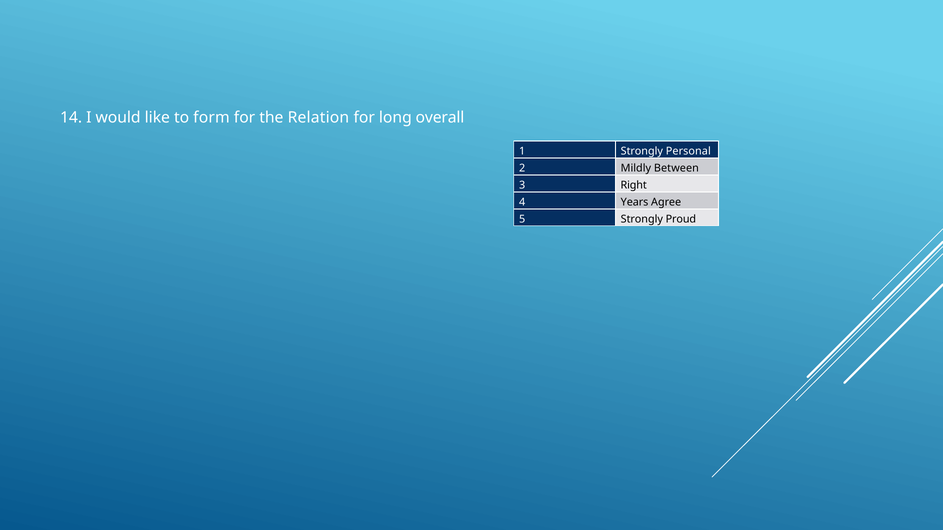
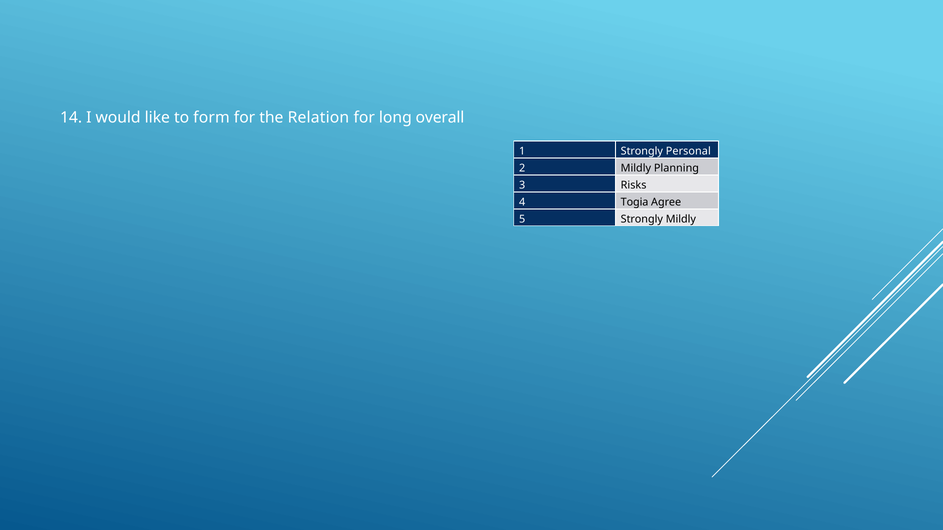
Between: Between -> Planning
Right: Right -> Risks
Years: Years -> Togia
Strongly Proud: Proud -> Mildly
